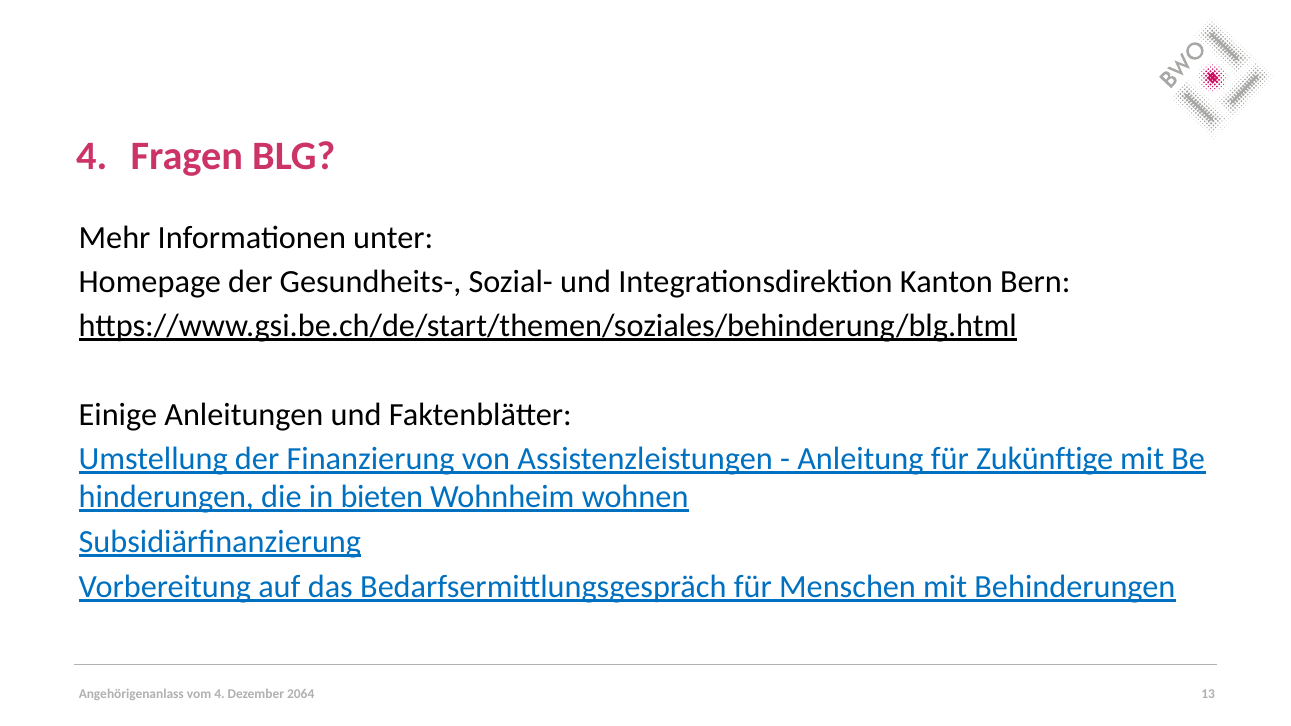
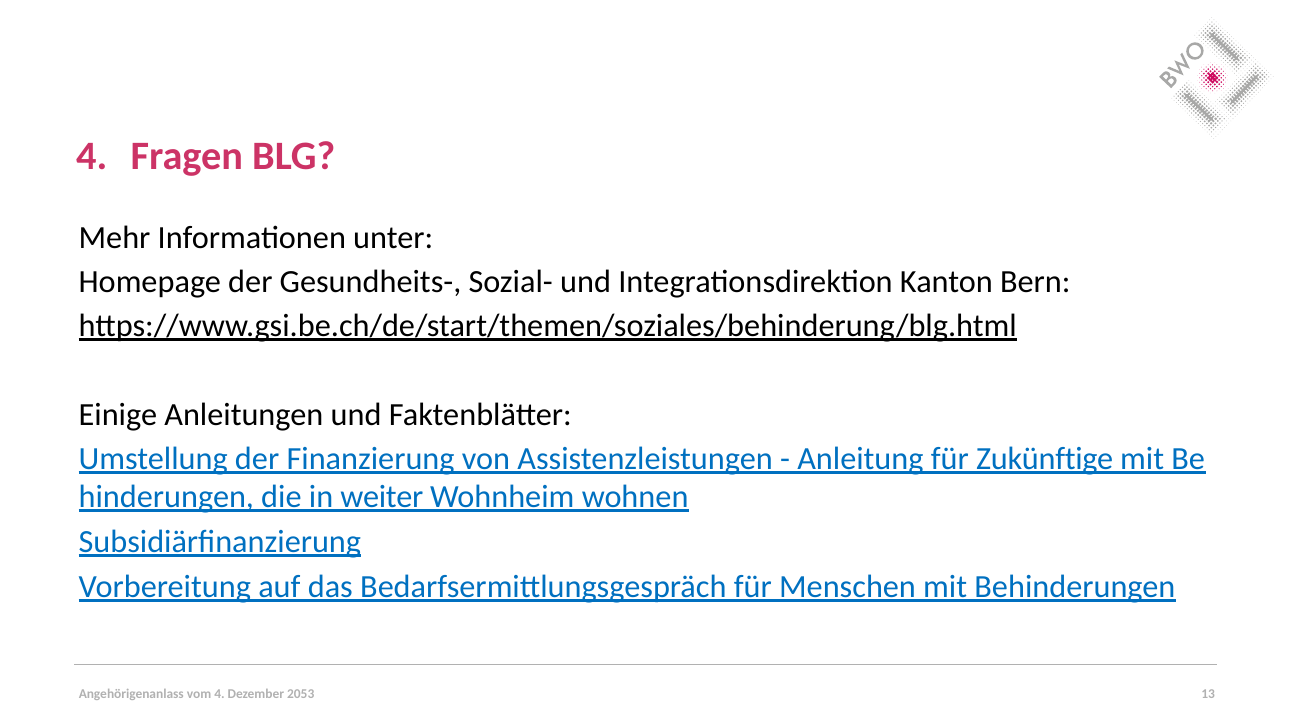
bieten: bieten -> weiter
2064: 2064 -> 2053
